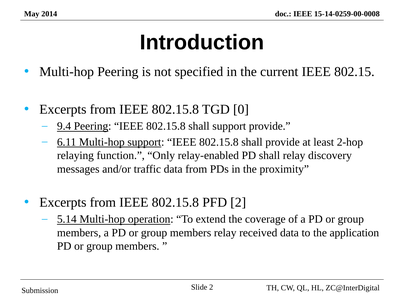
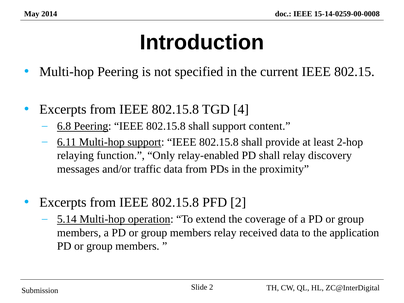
0: 0 -> 4
9.4: 9.4 -> 6.8
support provide: provide -> content
